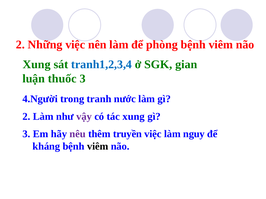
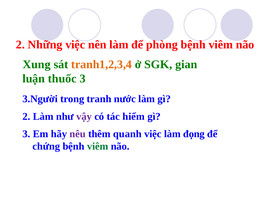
tranh1,2,3,4 colour: blue -> orange
4.Người: 4.Người -> 3.Người
tác xung: xung -> hiểm
truyền: truyền -> quanh
nguy: nguy -> đọng
kháng: kháng -> chứng
viêm at (98, 147) colour: black -> green
